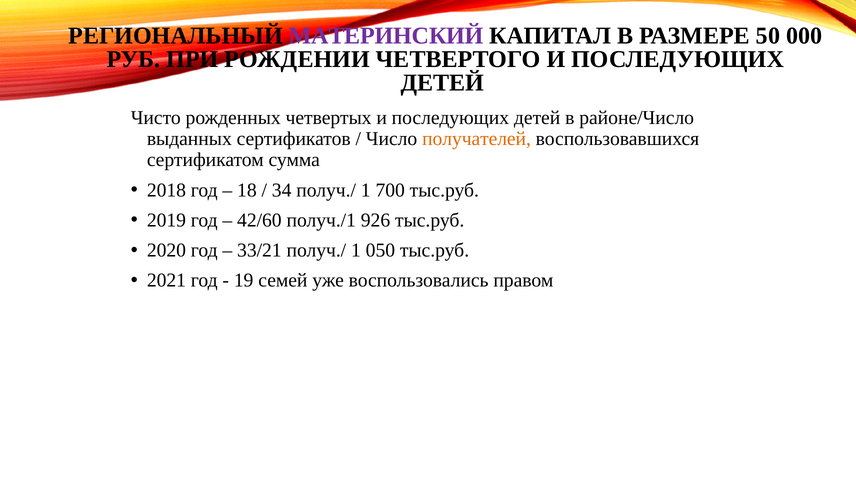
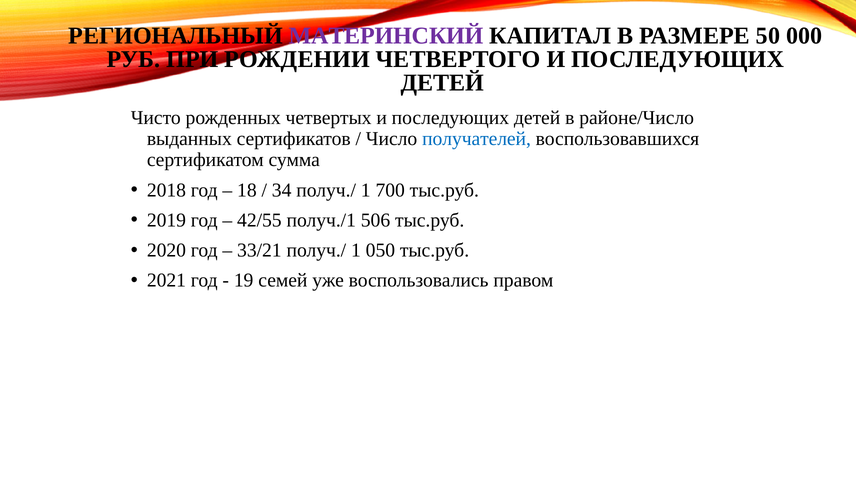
получателей colour: orange -> blue
42/60: 42/60 -> 42/55
926: 926 -> 506
